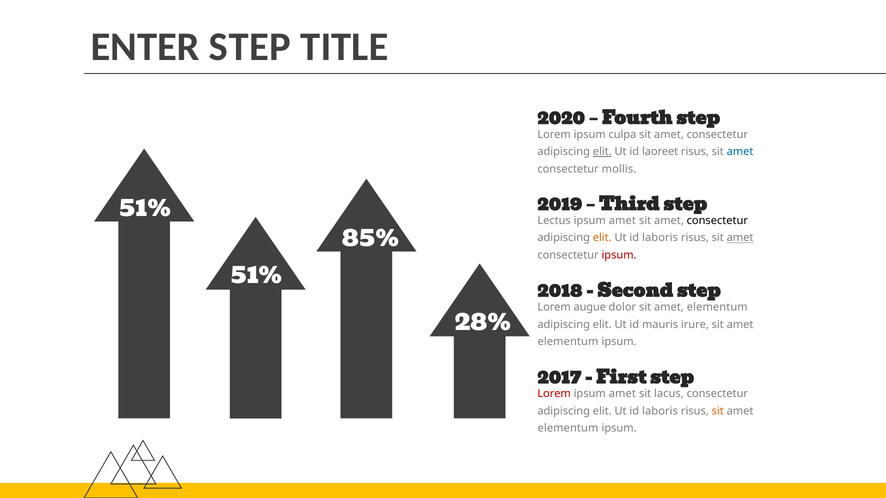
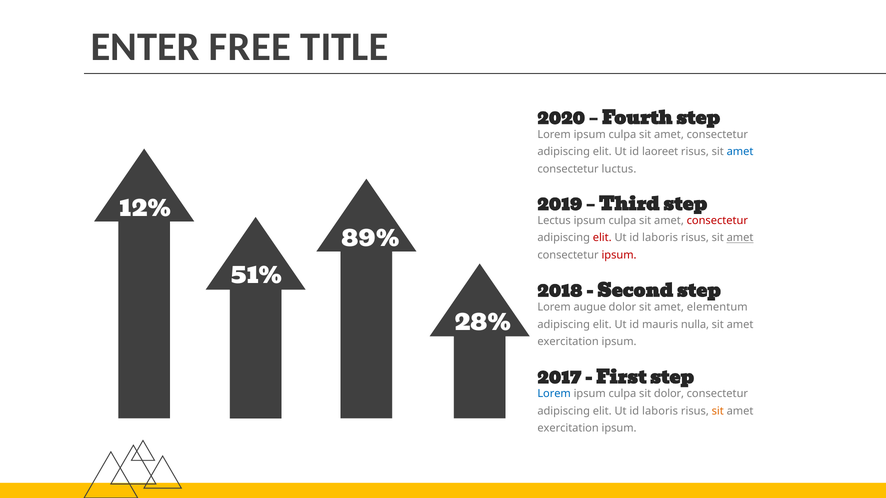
ENTER STEP: STEP -> FREE
elit at (602, 152) underline: present -> none
mollis: mollis -> luctus
51% at (145, 208): 51% -> 12%
amet at (622, 221): amet -> culpa
consectetur at (717, 221) colour: black -> red
85%: 85% -> 89%
elit at (602, 238) colour: orange -> red
irure: irure -> nulla
elementum at (568, 342): elementum -> exercitation
Lorem at (554, 394) colour: red -> blue
amet at (622, 394): amet -> culpa
sit lacus: lacus -> dolor
elementum at (568, 429): elementum -> exercitation
